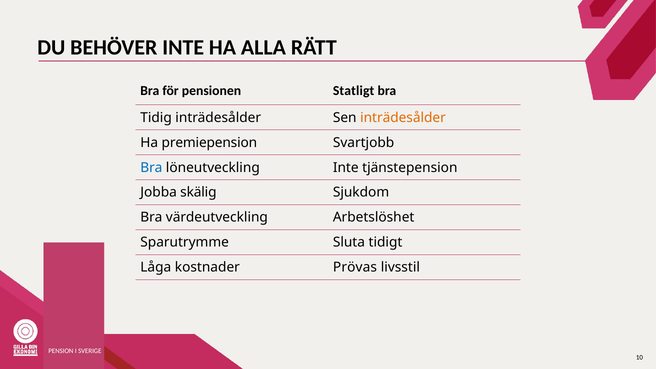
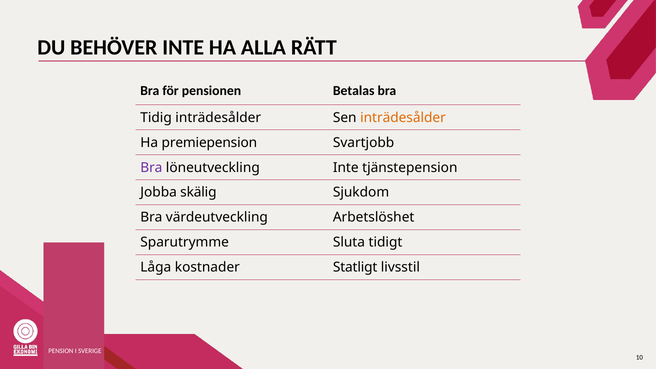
Statligt: Statligt -> Betalas
Bra at (151, 167) colour: blue -> purple
Prövas: Prövas -> Statligt
